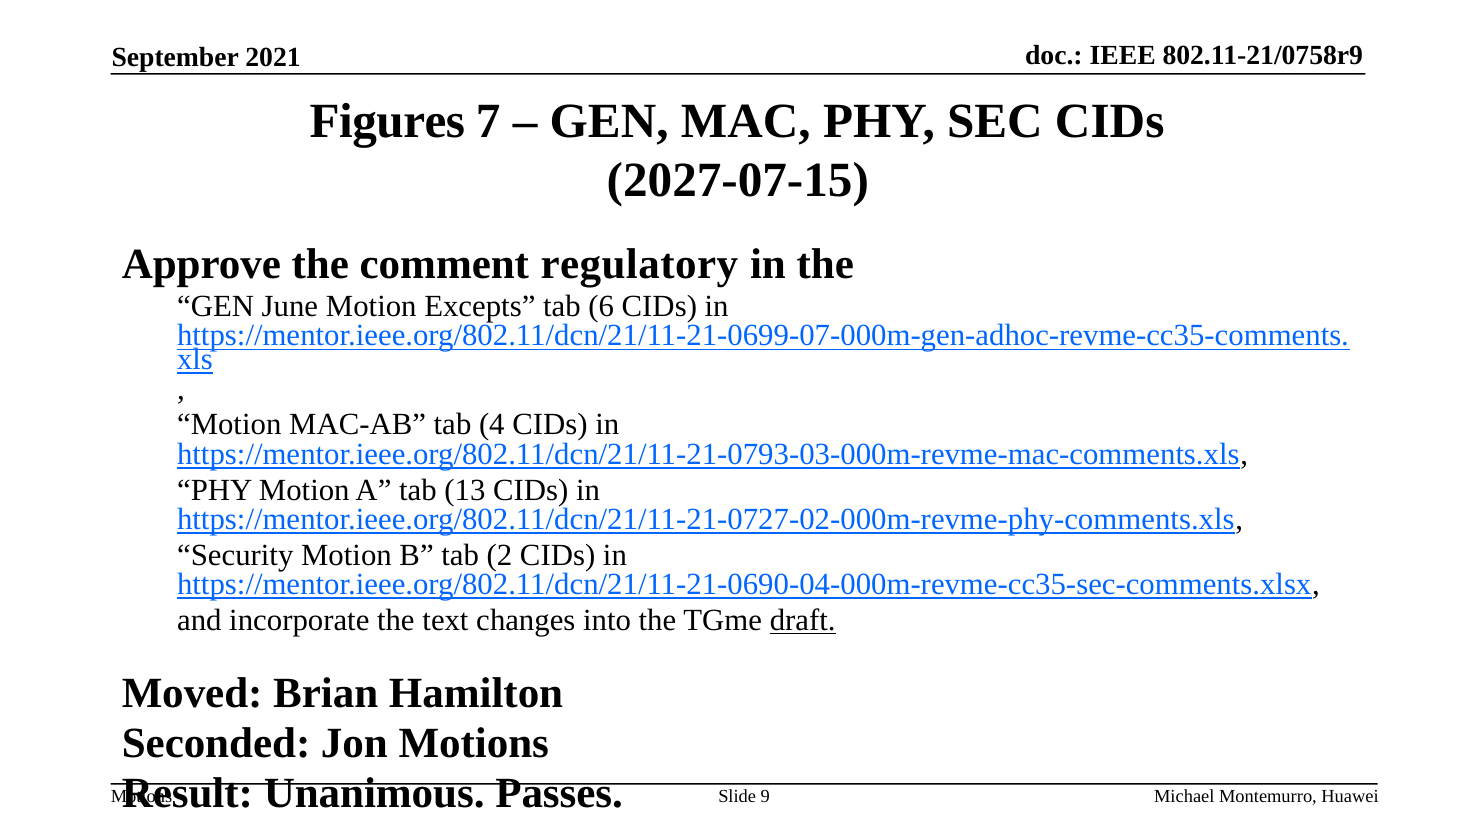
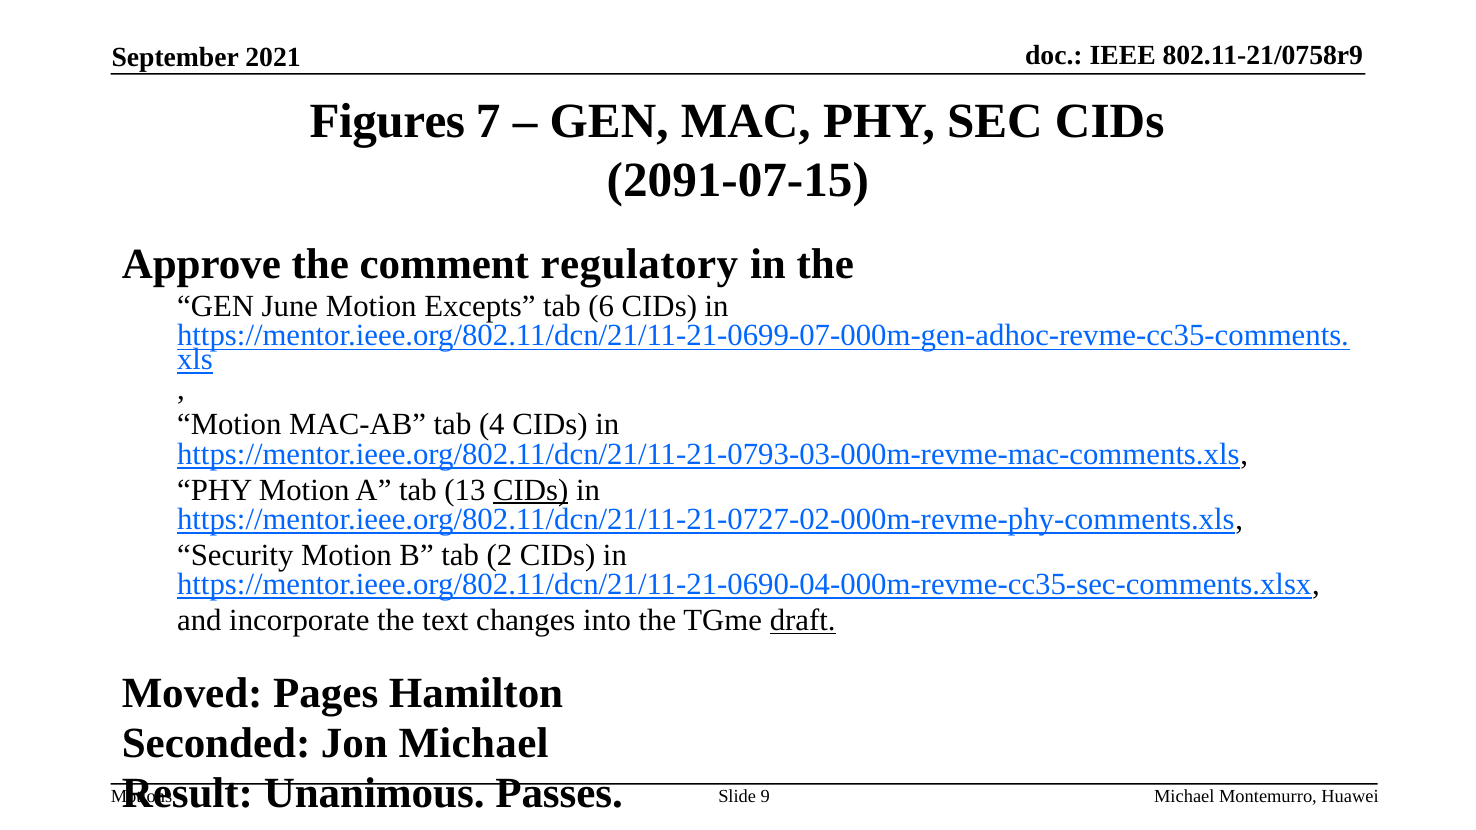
2027-07-15: 2027-07-15 -> 2091-07-15
CIDs at (531, 490) underline: none -> present
Brian: Brian -> Pages
Jon Motions: Motions -> Michael
